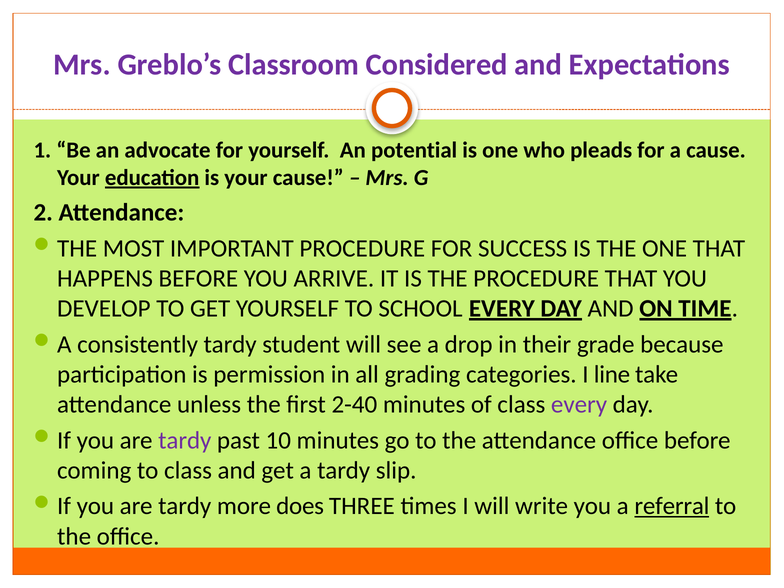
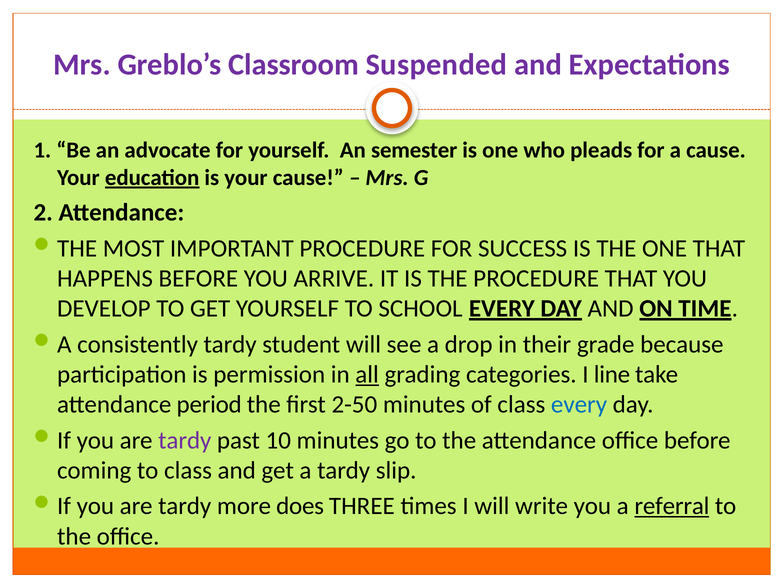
Considered: Considered -> Suspended
potential: potential -> semester
all underline: none -> present
unless: unless -> period
2-40: 2-40 -> 2-50
every at (579, 404) colour: purple -> blue
